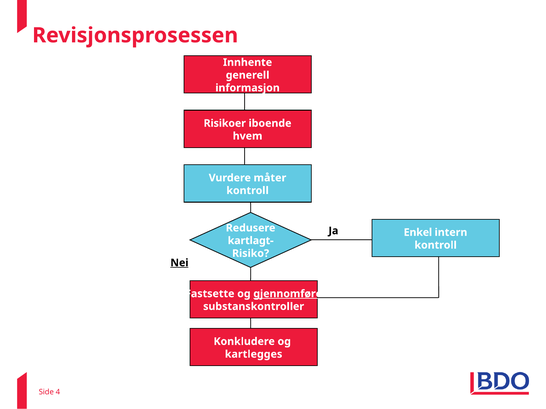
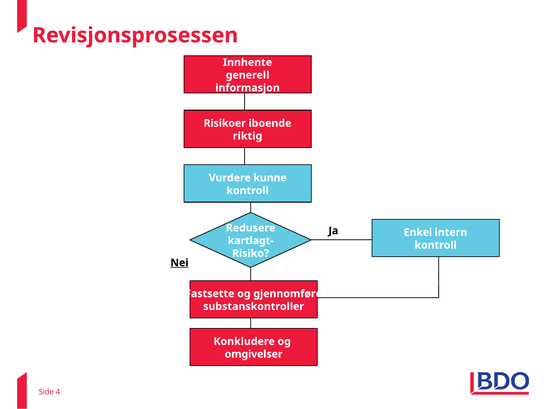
hvem: hvem -> riktig
måter: måter -> kunne
gjennomføre underline: present -> none
kartlegges: kartlegges -> omgivelser
